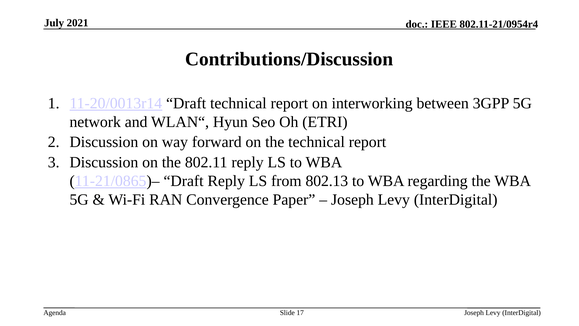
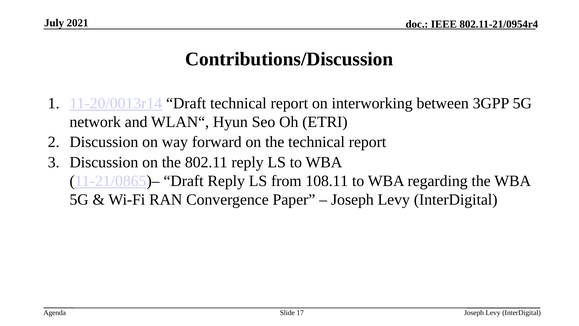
802.13: 802.13 -> 108.11
